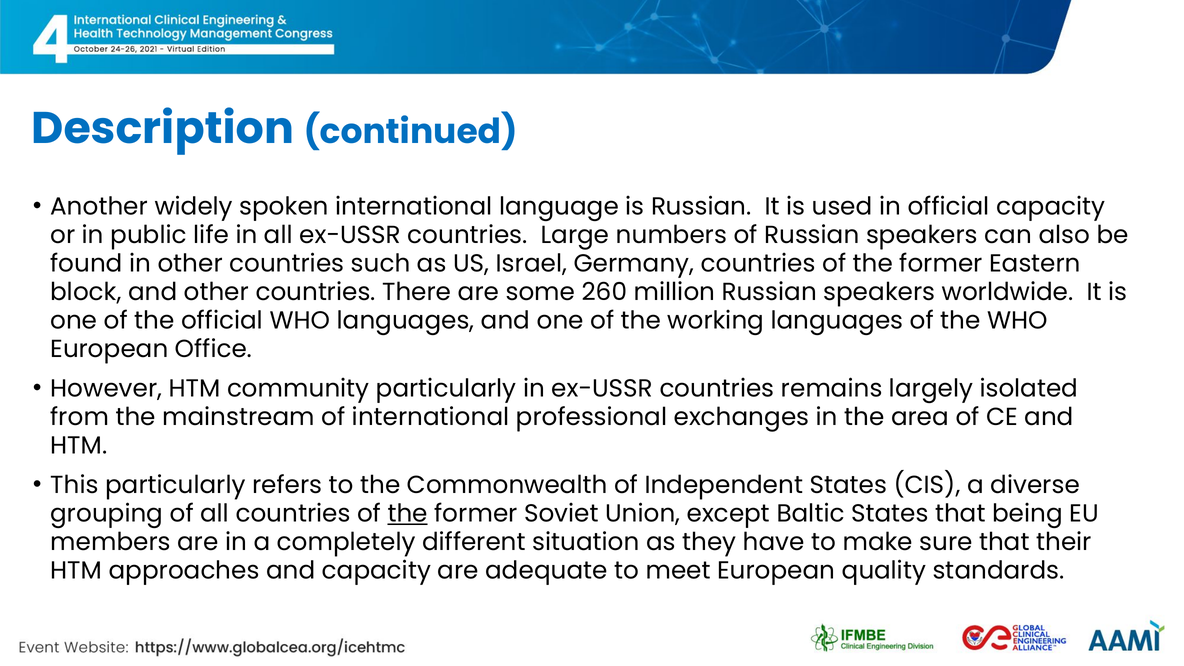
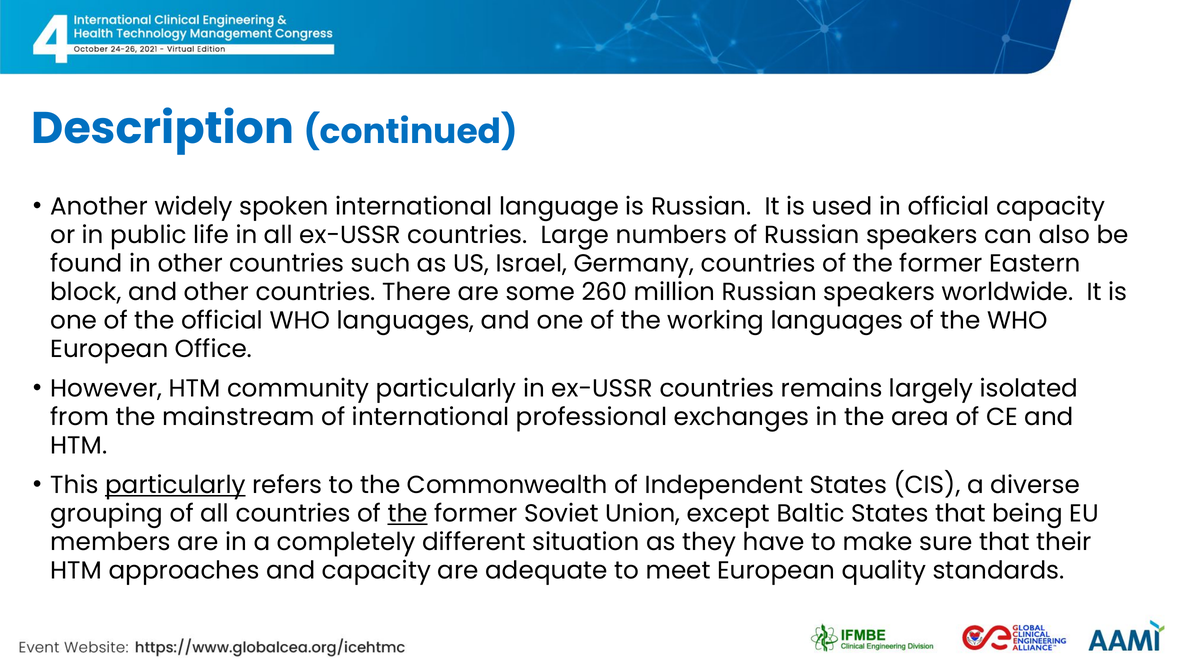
particularly at (175, 485) underline: none -> present
